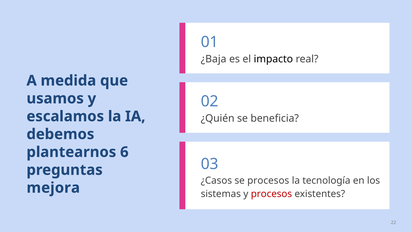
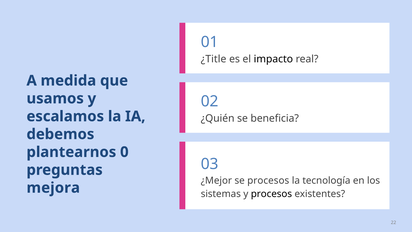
¿Baja: ¿Baja -> ¿Title
6: 6 -> 0
¿Casos: ¿Casos -> ¿Mejor
procesos at (271, 194) colour: red -> black
